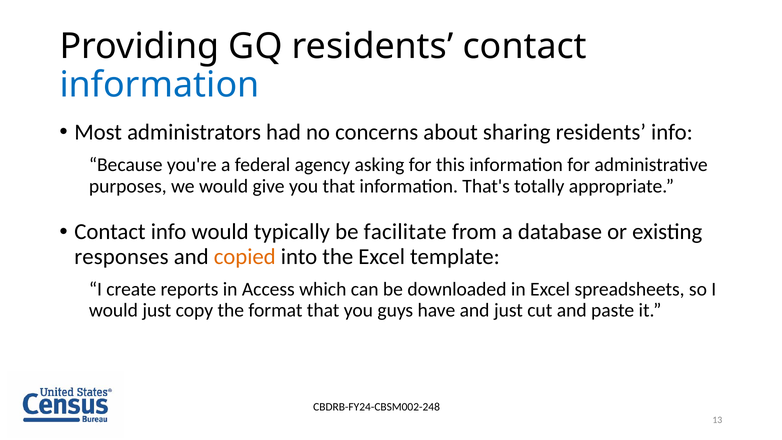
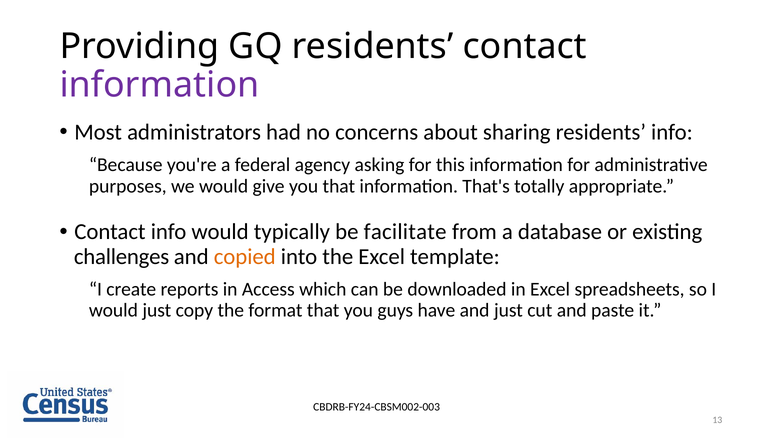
information at (159, 85) colour: blue -> purple
responses: responses -> challenges
CBDRB-FY24-CBSM002-248: CBDRB-FY24-CBSM002-248 -> CBDRB-FY24-CBSM002-003
